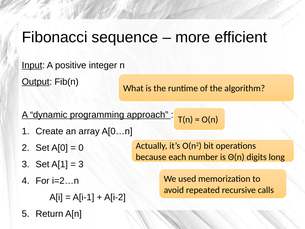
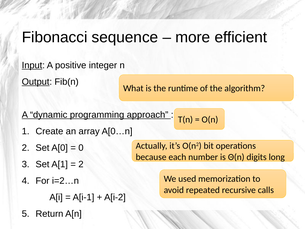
3 at (81, 164): 3 -> 2
